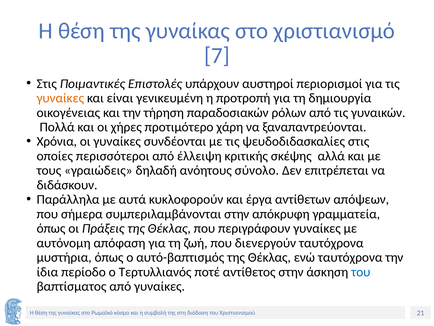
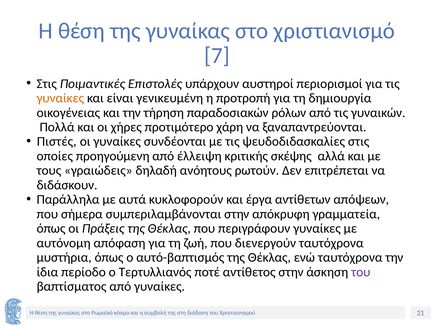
Χρόνια: Χρόνια -> Πιστές
περισσότεροι: περισσότεροι -> προηγούμενη
σύνολο: σύνολο -> ρωτούν
του at (361, 272) colour: blue -> purple
